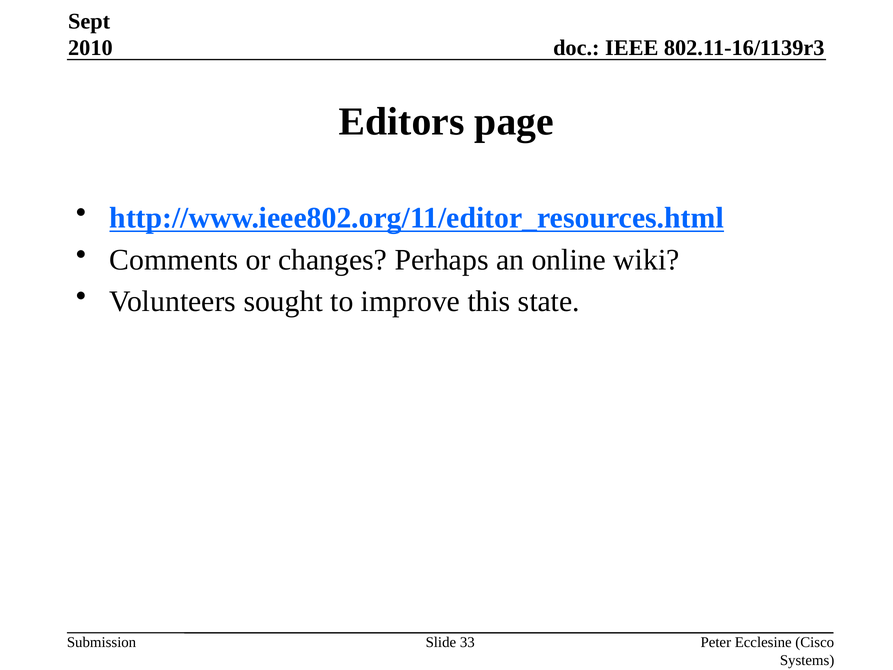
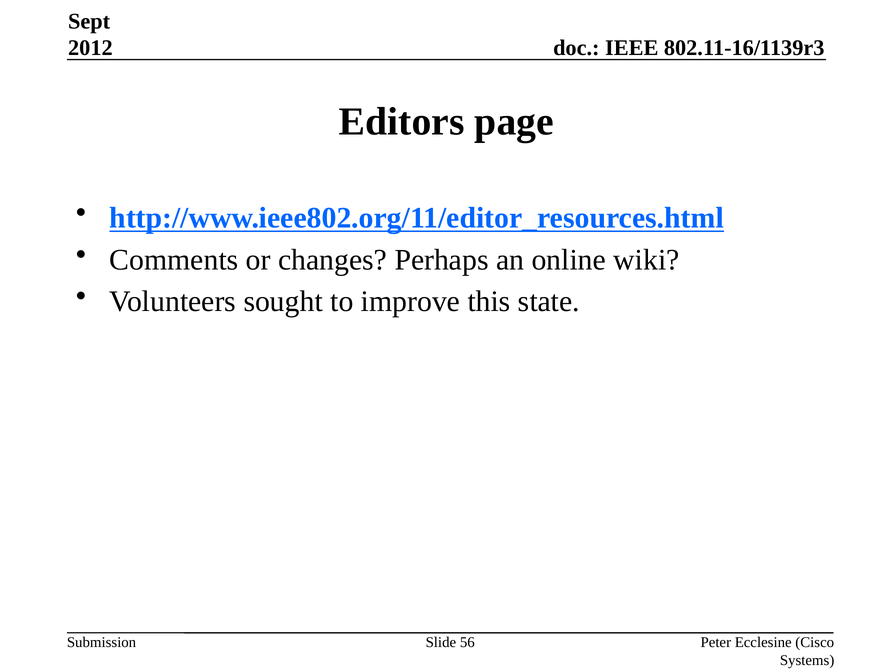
2010: 2010 -> 2012
33: 33 -> 56
